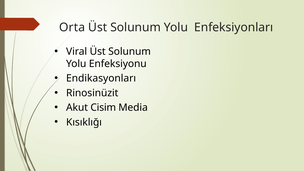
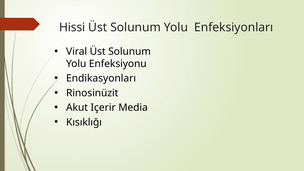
Orta: Orta -> Hissi
Cisim: Cisim -> Içerir
